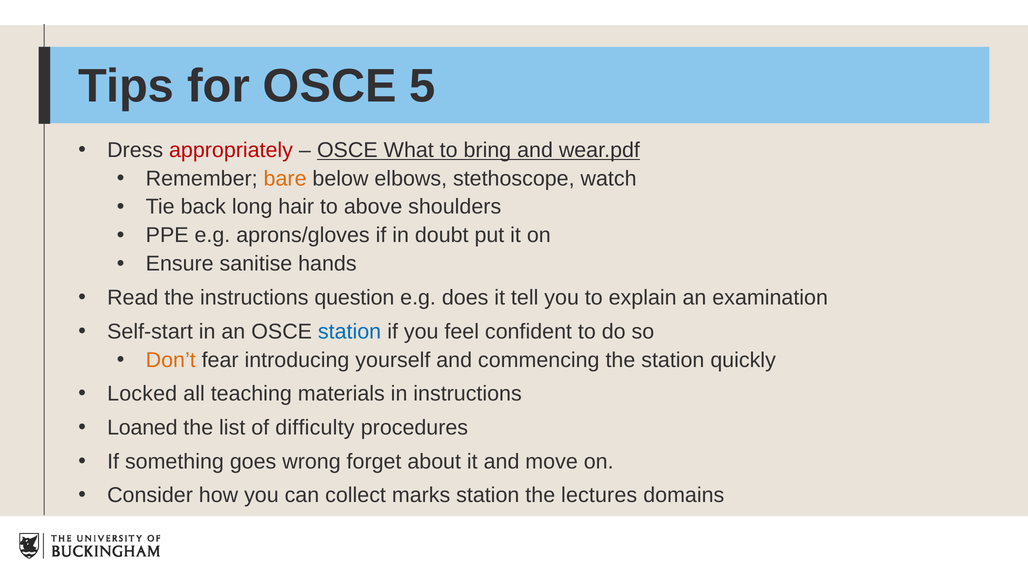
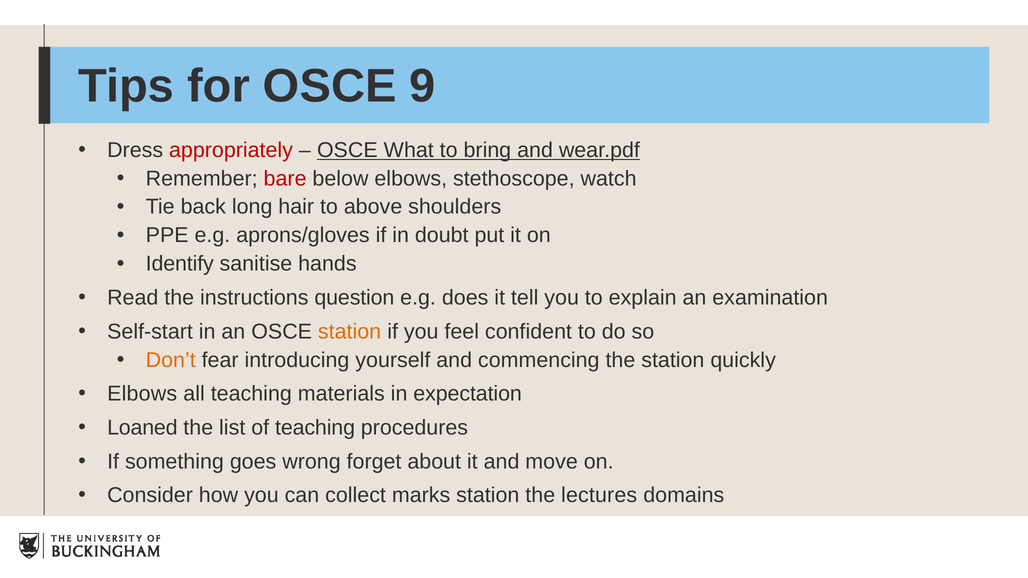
5: 5 -> 9
bare colour: orange -> red
Ensure: Ensure -> Identify
station at (350, 332) colour: blue -> orange
Locked at (142, 394): Locked -> Elbows
in instructions: instructions -> expectation
of difficulty: difficulty -> teaching
